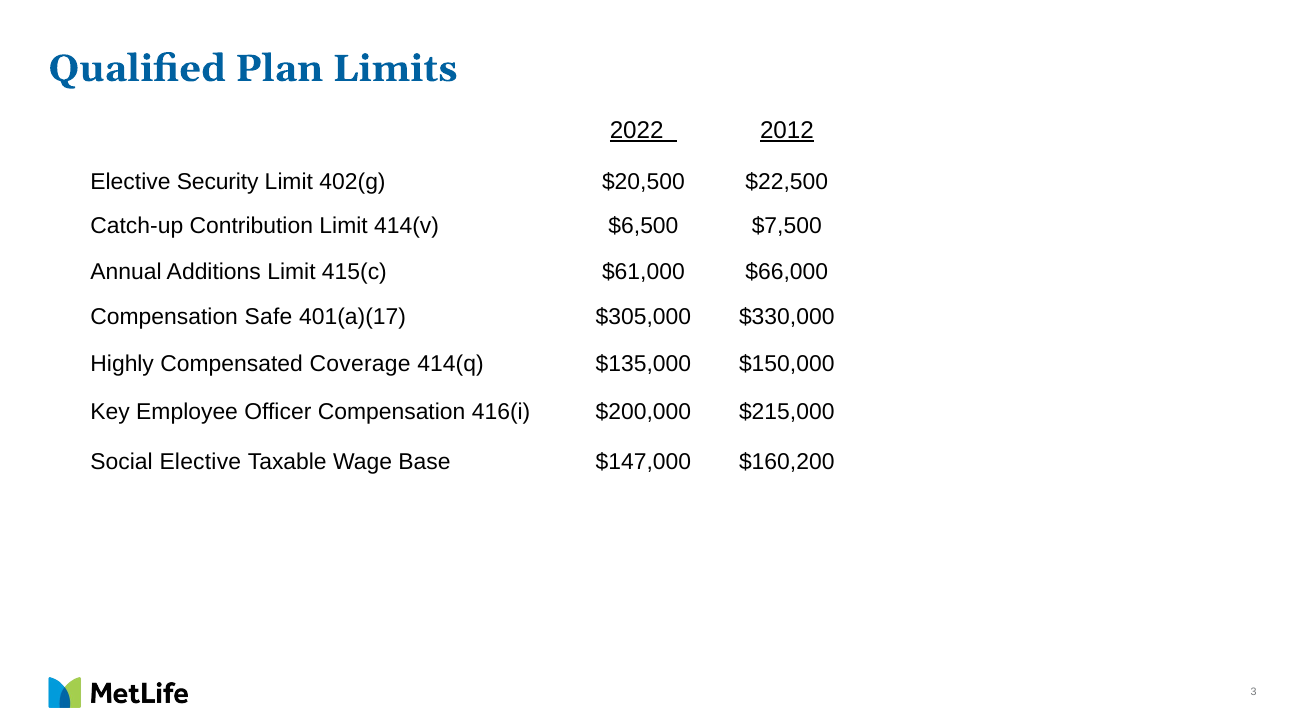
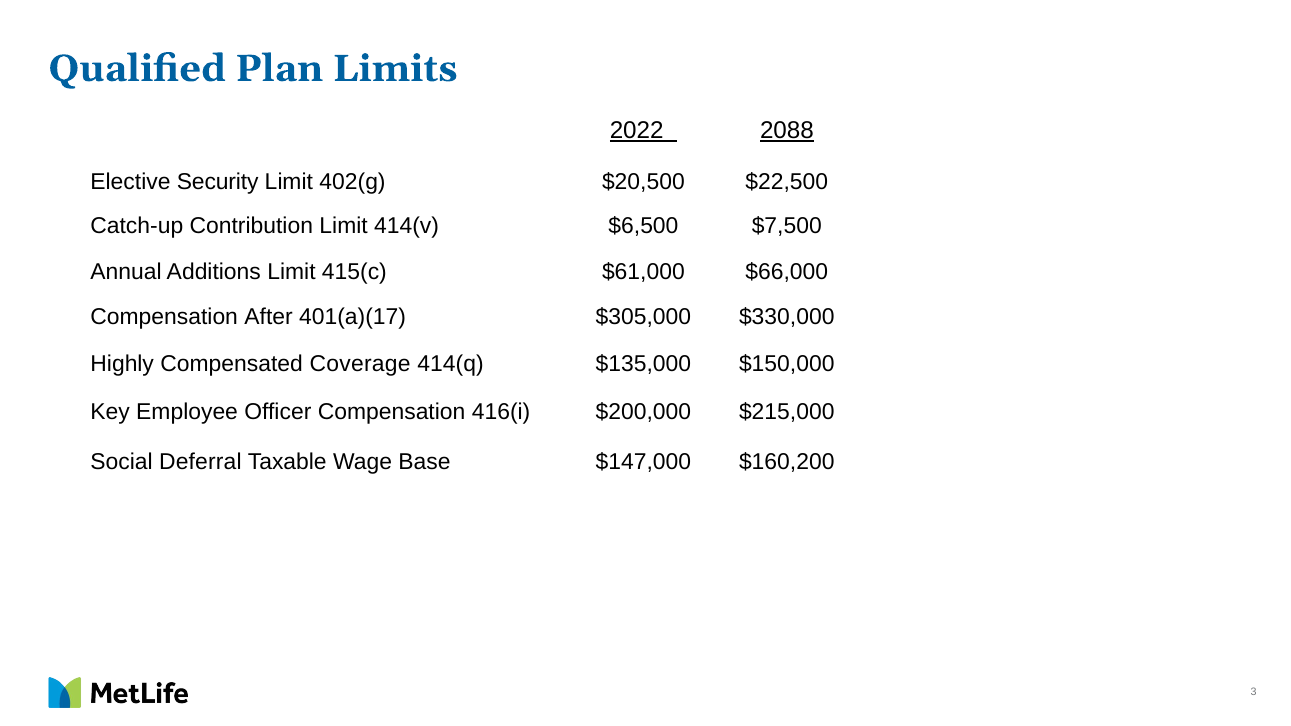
2012: 2012 -> 2088
Safe: Safe -> After
Social Elective: Elective -> Deferral
